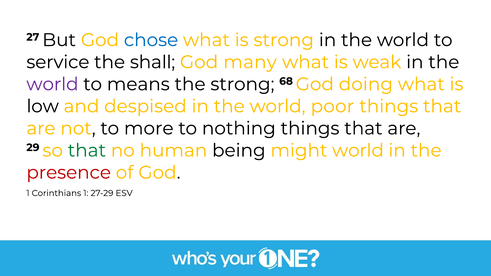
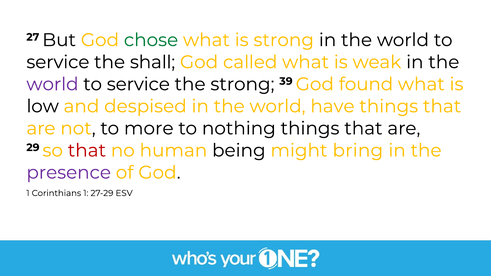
chose colour: blue -> green
many: many -> called
means at (138, 84): means -> service
68: 68 -> 39
doing: doing -> found
poor: poor -> have
that at (87, 151) colour: green -> red
might world: world -> bring
presence colour: red -> purple
